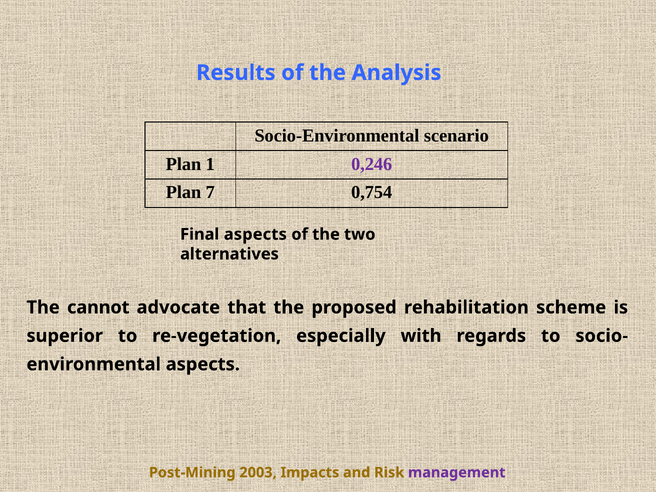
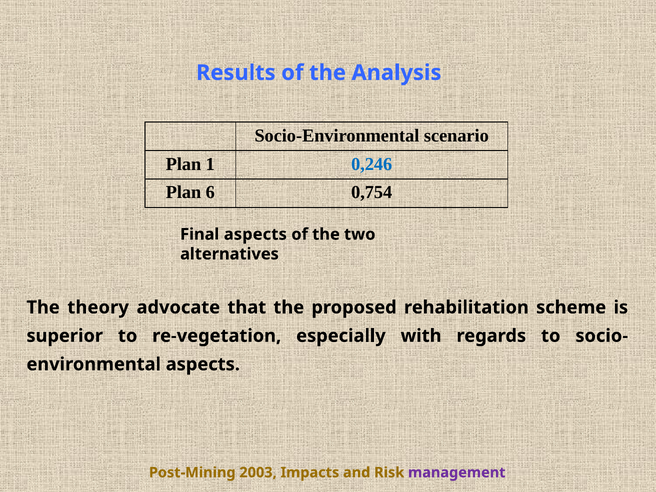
0,246 colour: purple -> blue
7: 7 -> 6
cannot: cannot -> theory
